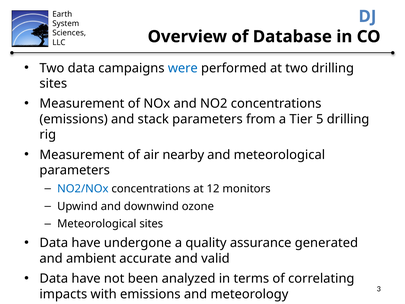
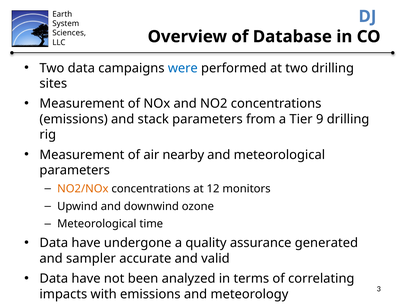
5: 5 -> 9
NO2/NOx colour: blue -> orange
Meteorological sites: sites -> time
ambient: ambient -> sampler
